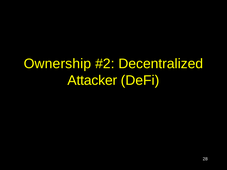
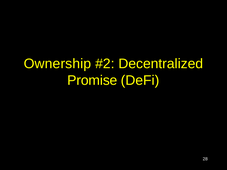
Attacker: Attacker -> Promise
